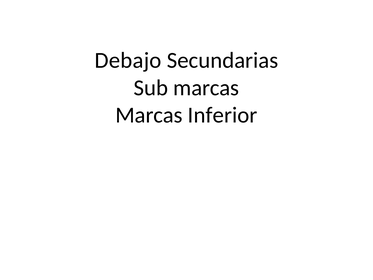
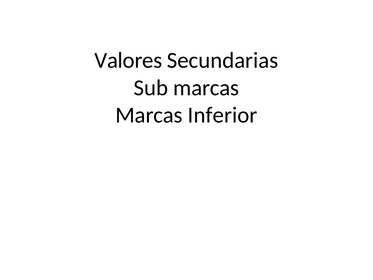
Debajo: Debajo -> Valores
